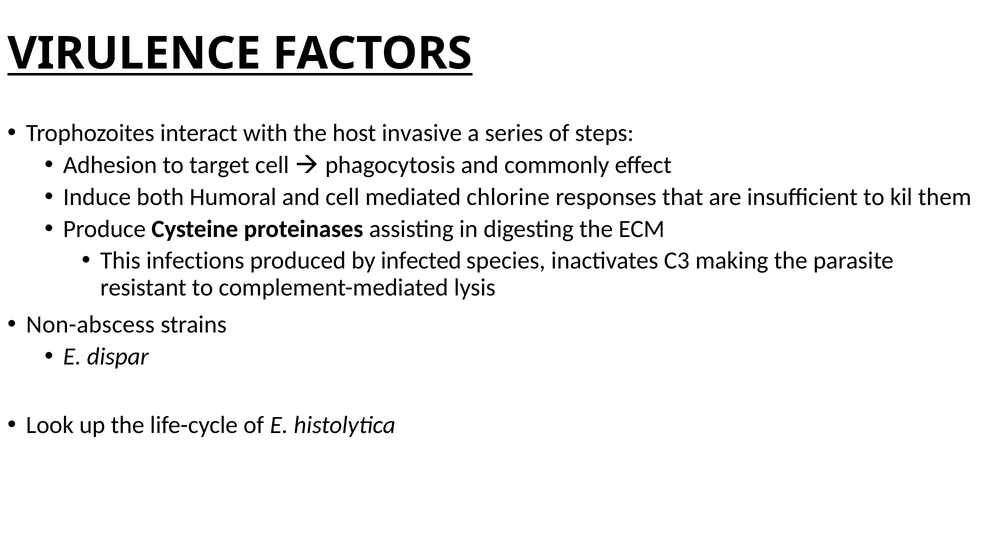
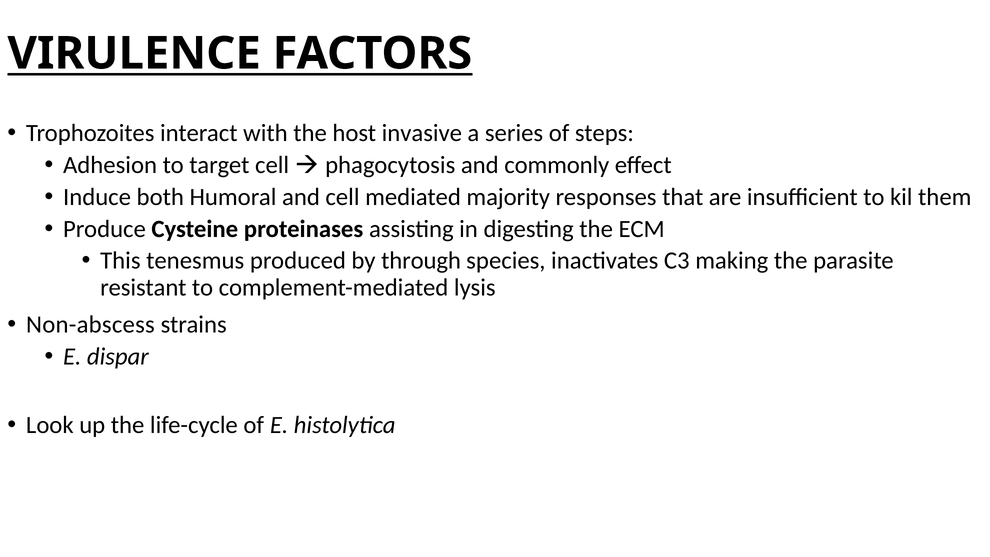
chlorine: chlorine -> majority
infections: infections -> tenesmus
infected: infected -> through
